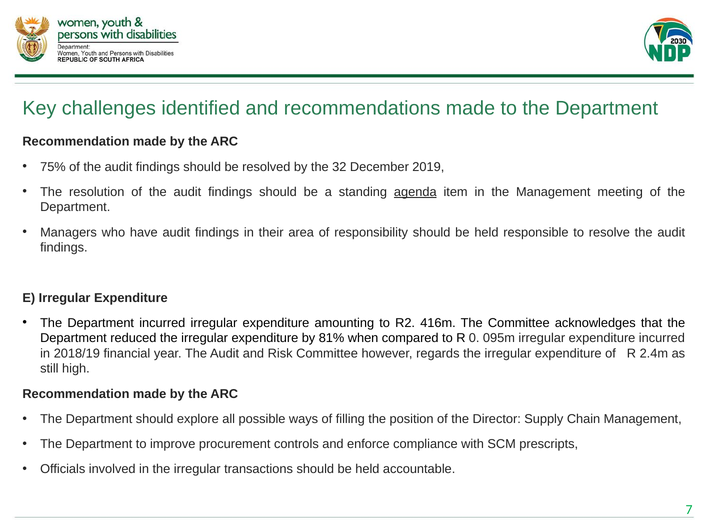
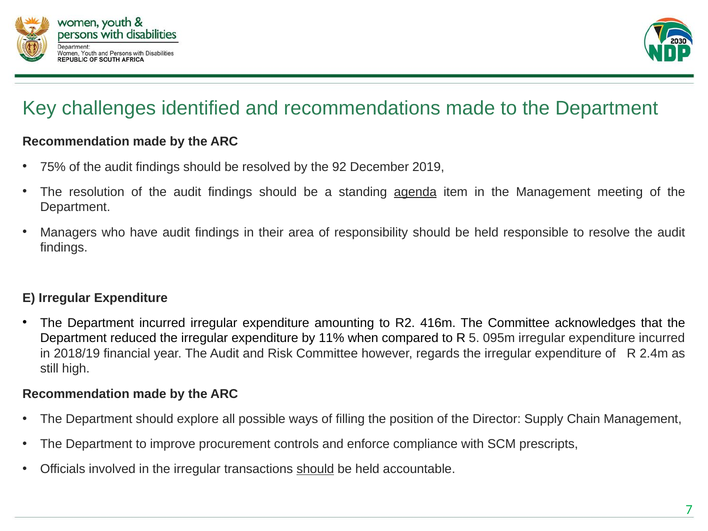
32: 32 -> 92
81%: 81% -> 11%
0: 0 -> 5
should at (315, 469) underline: none -> present
